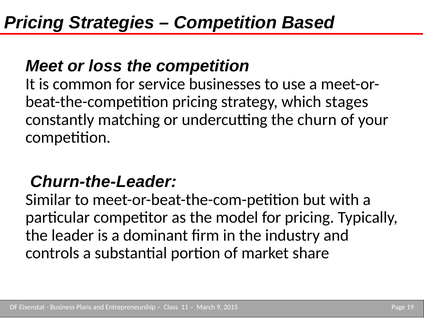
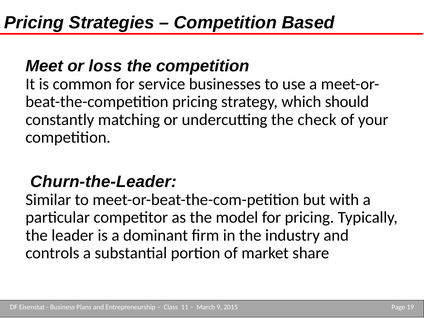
stages: stages -> should
churn: churn -> check
